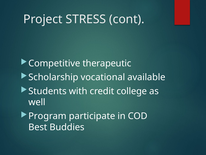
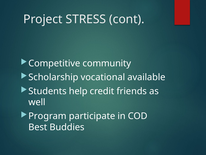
therapeutic: therapeutic -> community
with: with -> help
college: college -> friends
